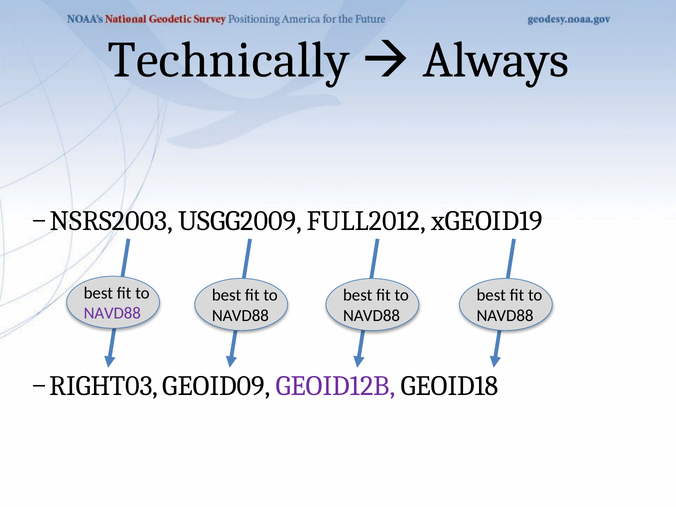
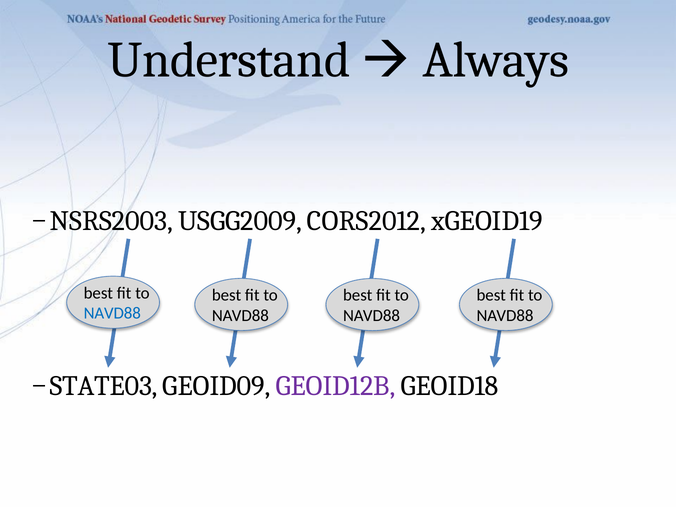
Technically: Technically -> Understand
FULL2012: FULL2012 -> CORS2012
NAVD88 at (112, 313) colour: purple -> blue
RIGHT03: RIGHT03 -> STATE03
